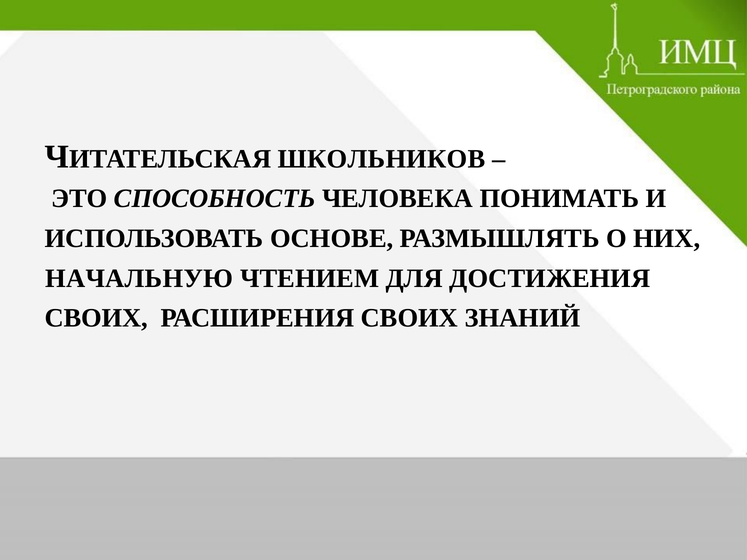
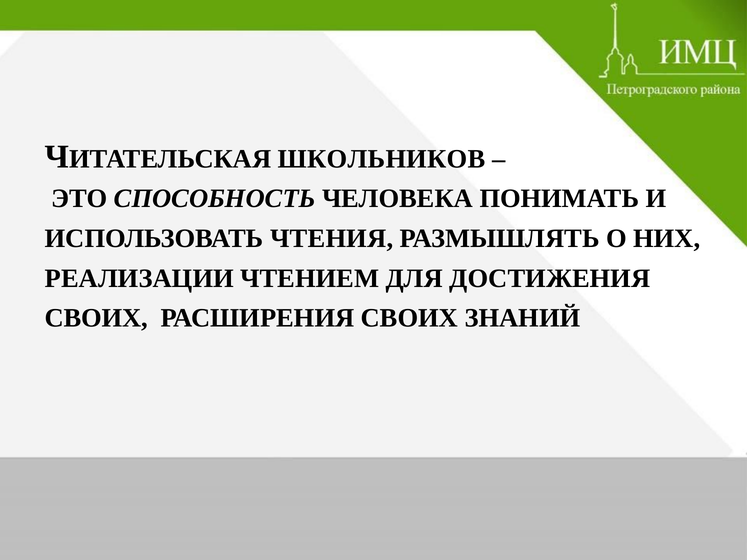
ОСНОВЕ: ОСНОВЕ -> ЧТЕНИЯ
НАЧАЛЬНУЮ: НАЧАЛЬНУЮ -> РЕАЛИЗАЦИИ
